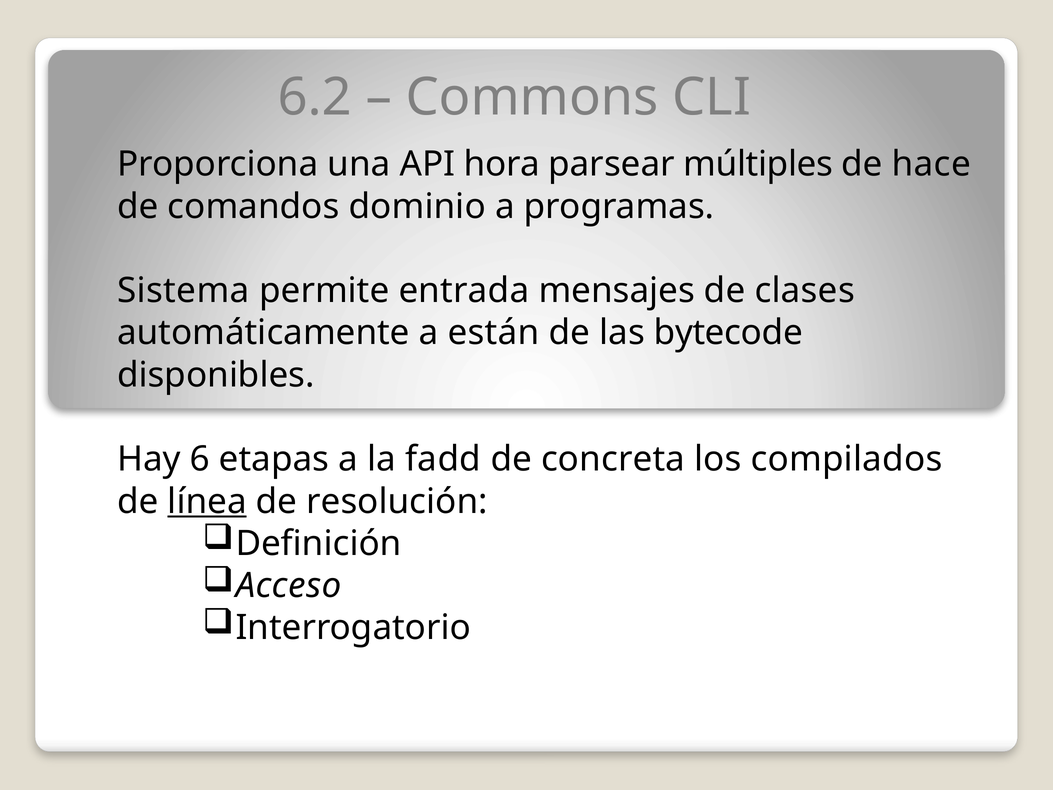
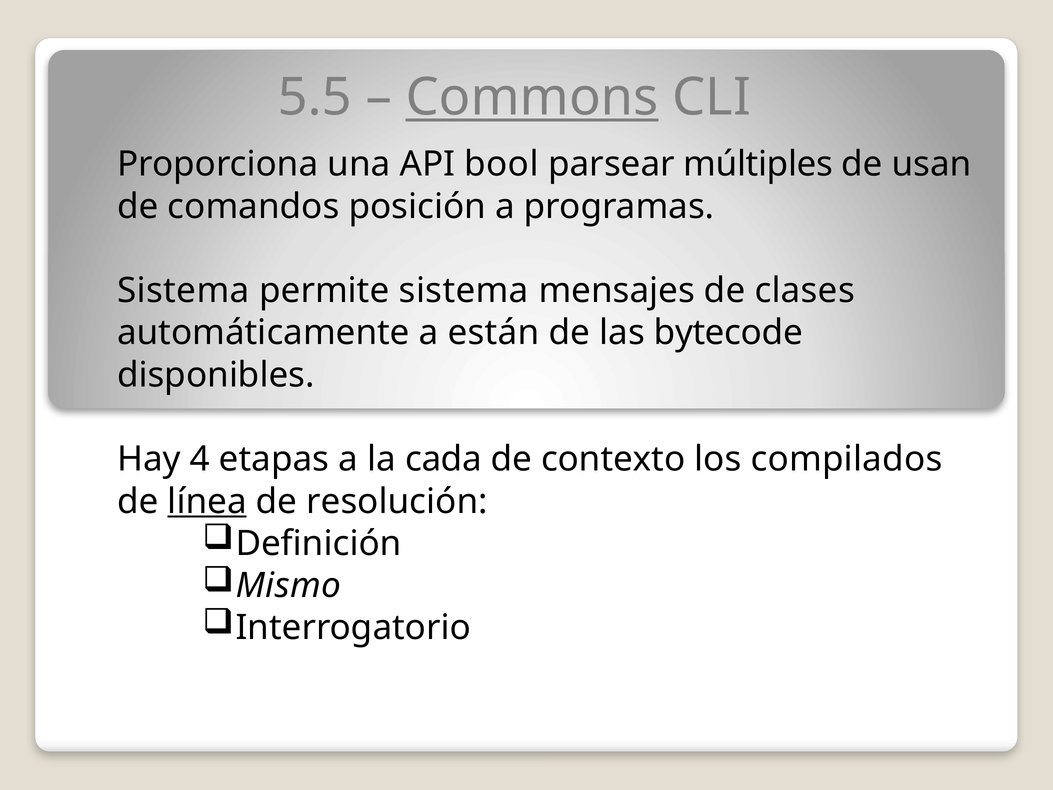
6.2: 6.2 -> 5.5
Commons underline: none -> present
hora: hora -> bool
hace: hace -> usan
dominio: dominio -> posición
permite entrada: entrada -> sistema
6: 6 -> 4
fadd: fadd -> cada
concreta: concreta -> contexto
Acceso: Acceso -> Mismo
